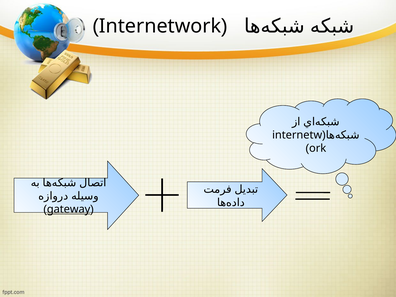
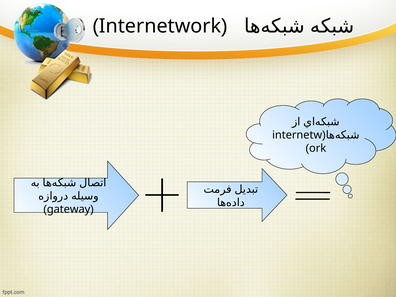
gateway underline: present -> none
